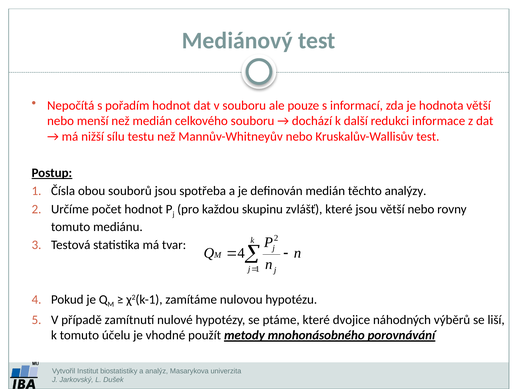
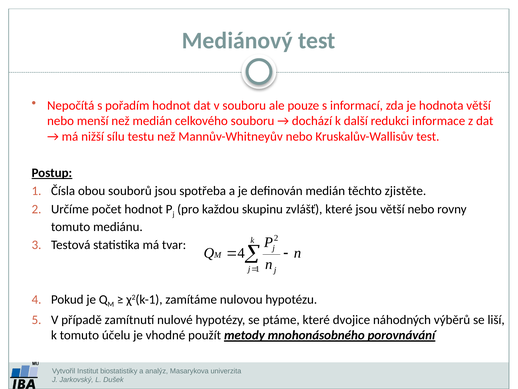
analýzy: analýzy -> zjistěte
